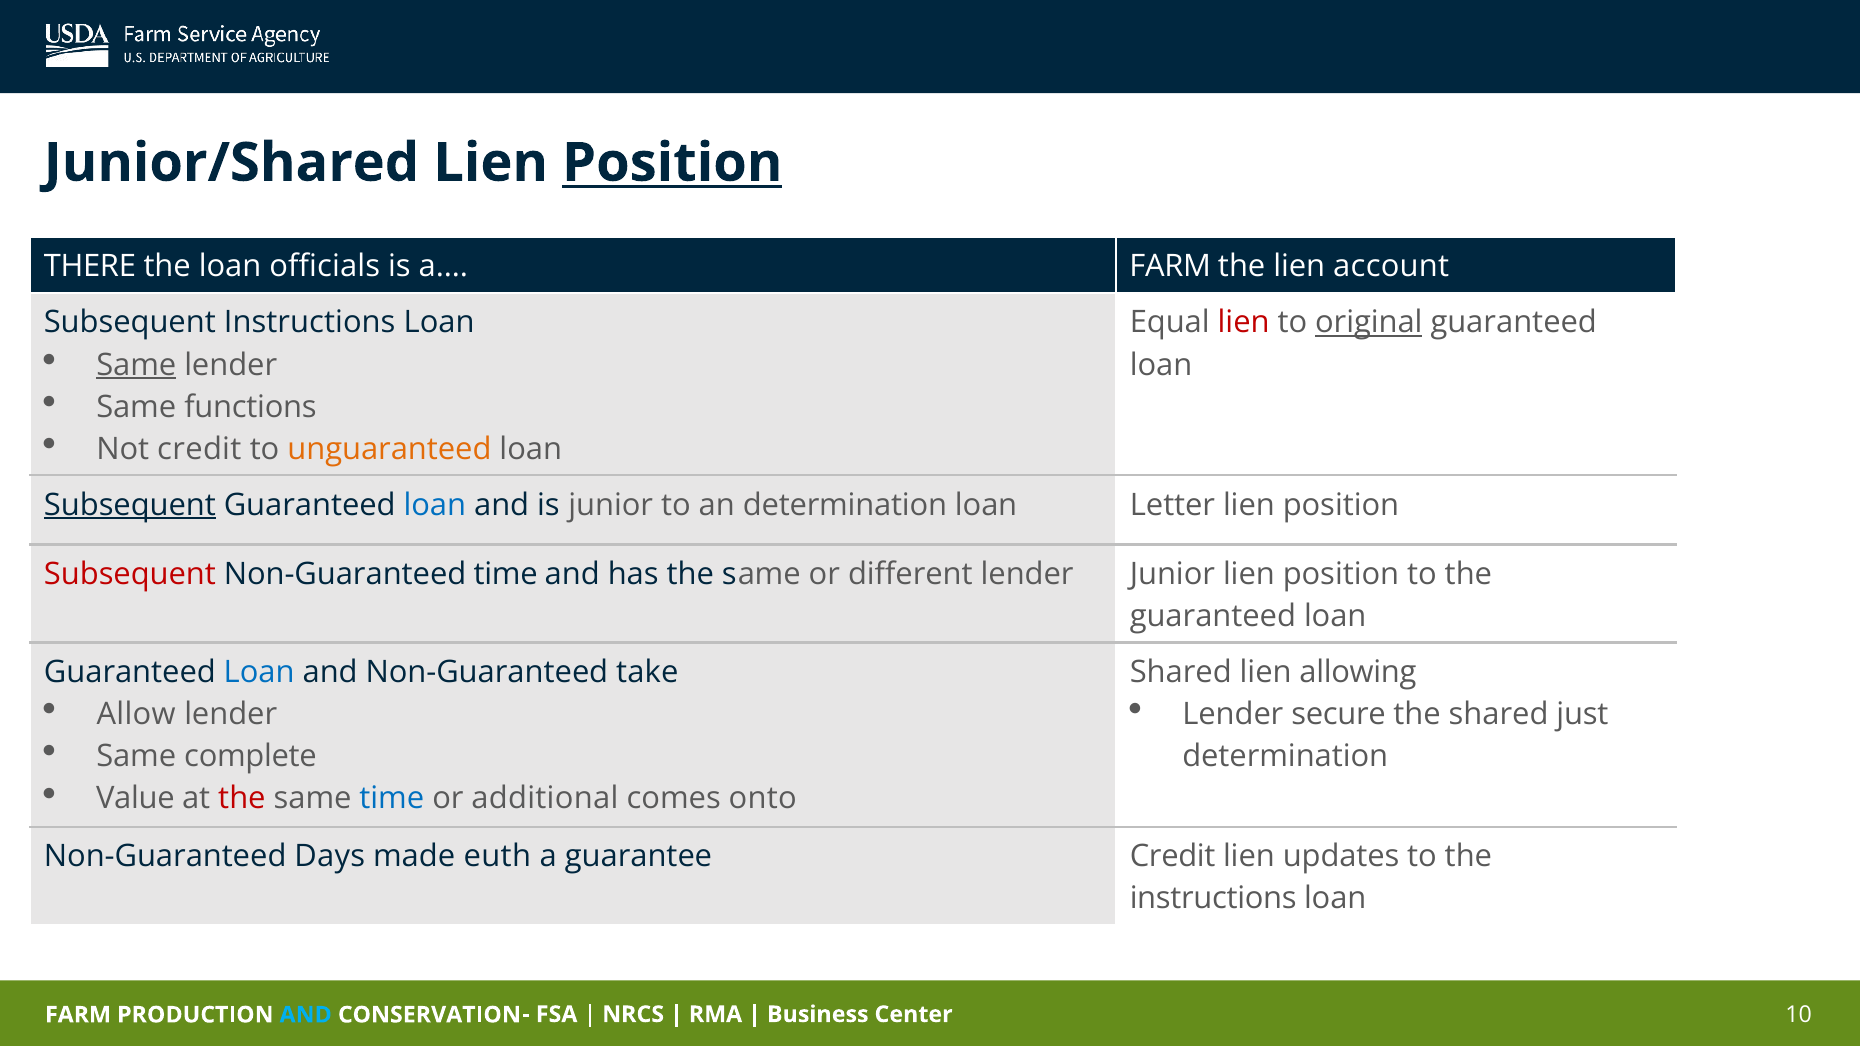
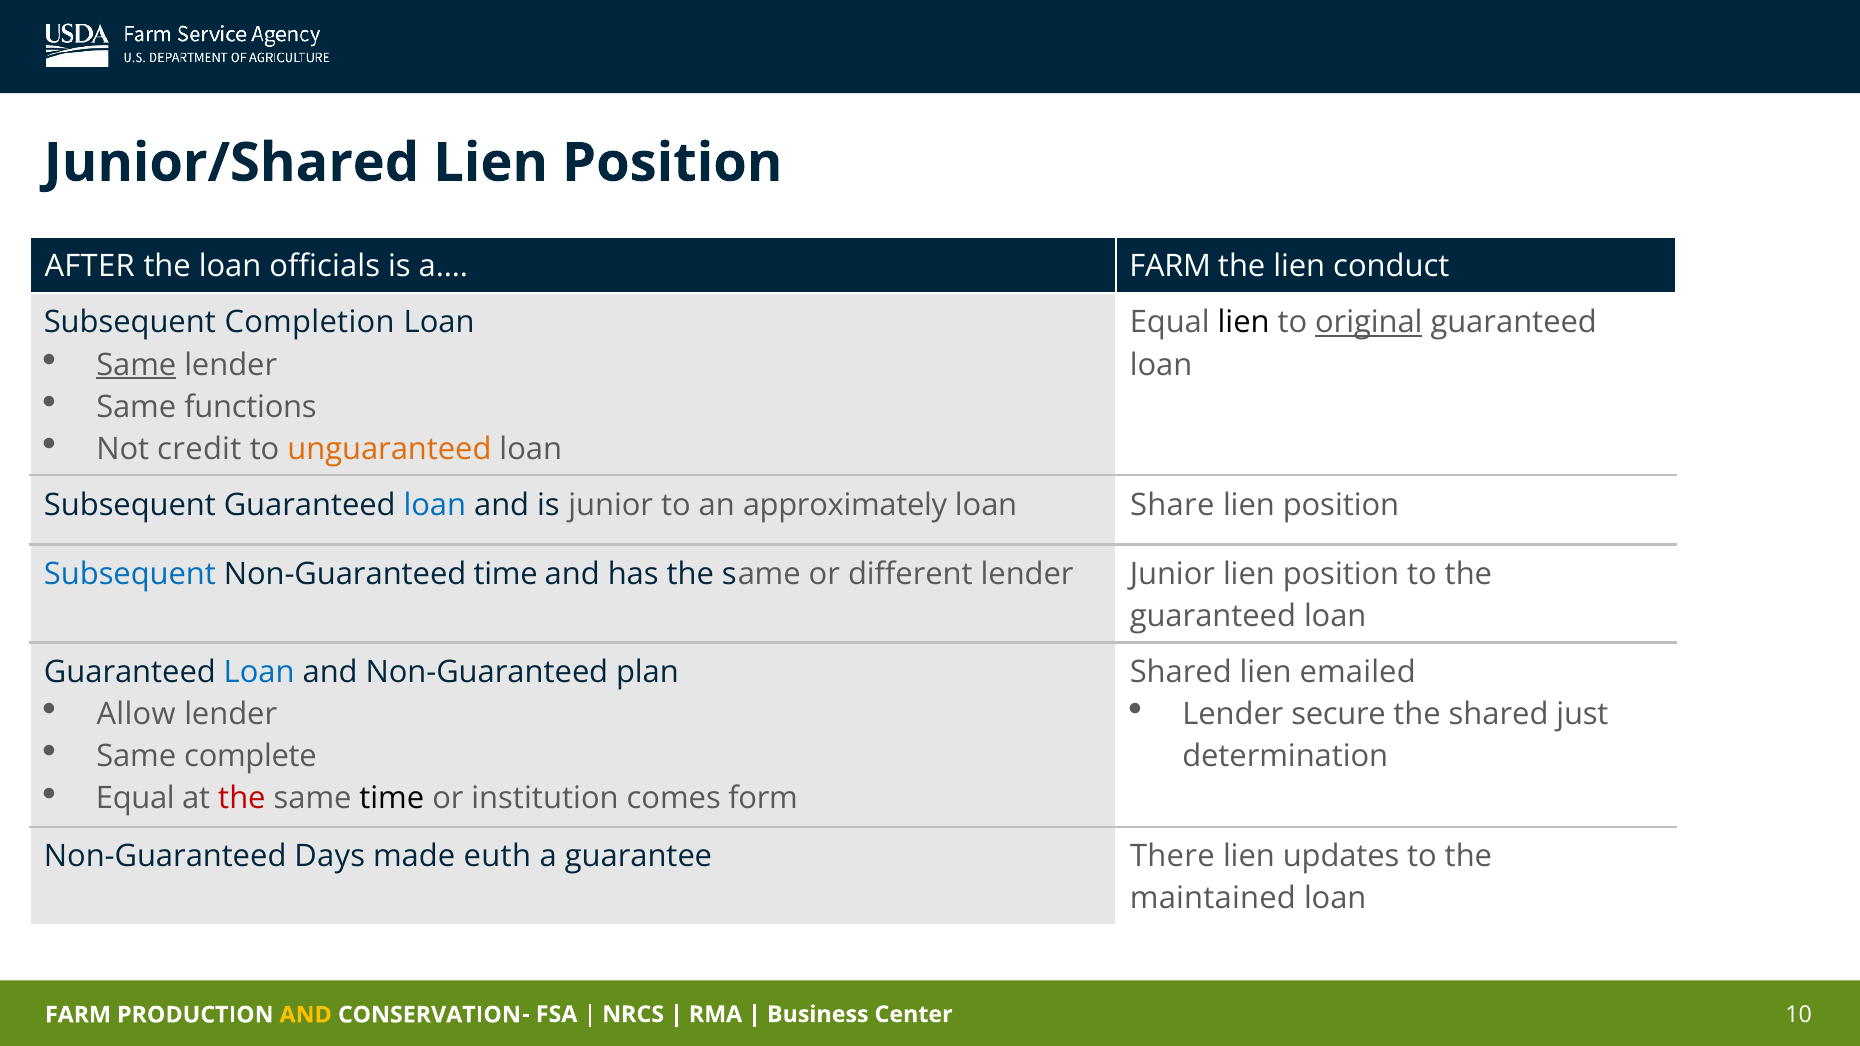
Position at (672, 163) underline: present -> none
THERE: THERE -> AFTER
account: account -> conduct
Subsequent Instructions: Instructions -> Completion
lien at (1244, 323) colour: red -> black
Subsequent at (130, 505) underline: present -> none
an determination: determination -> approximately
Letter: Letter -> Share
Subsequent at (130, 574) colour: red -> blue
take: take -> plan
allowing: allowing -> emailed
Value at (135, 799): Value -> Equal
time at (392, 799) colour: blue -> black
additional: additional -> institution
onto: onto -> form
guarantee Credit: Credit -> There
instructions at (1213, 899): instructions -> maintained
AND at (306, 1015) colour: light blue -> yellow
